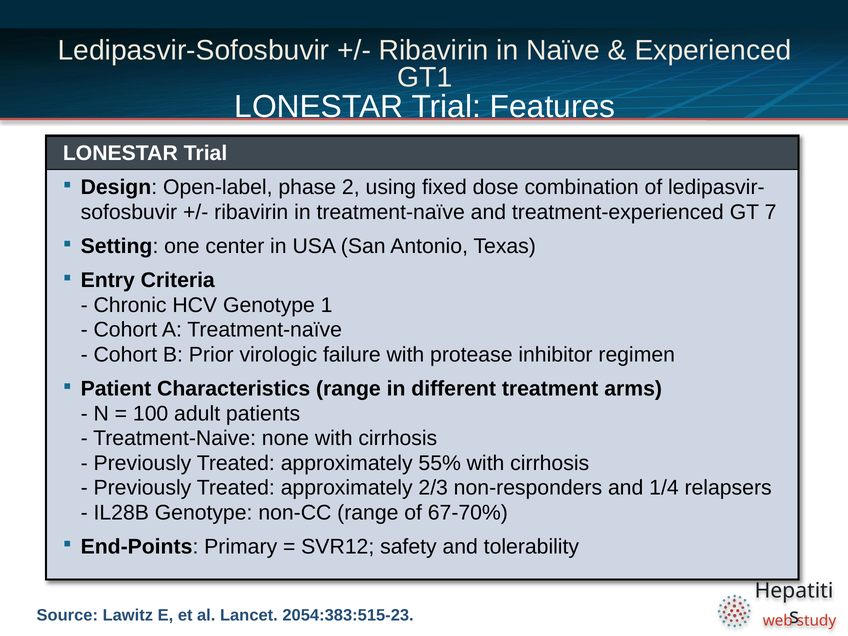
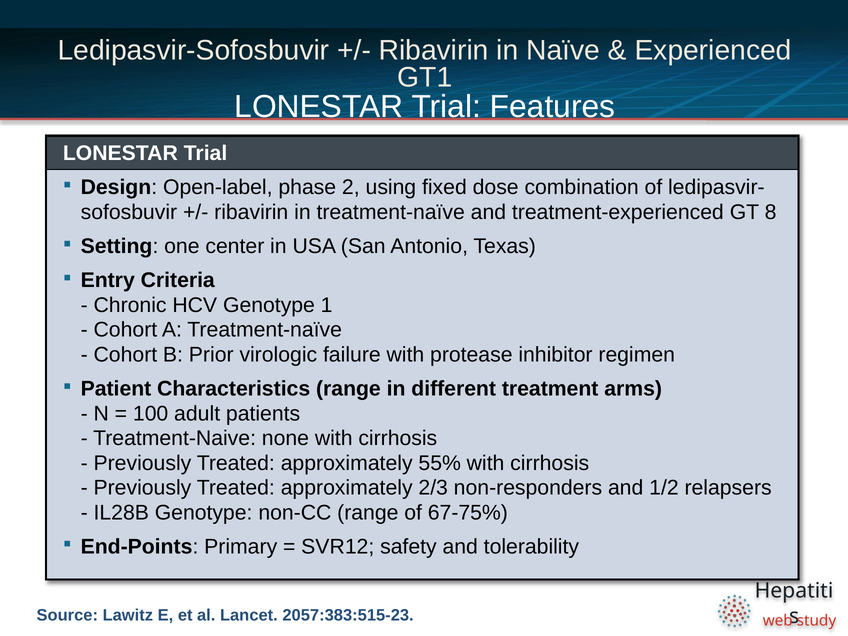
7: 7 -> 8
1/4: 1/4 -> 1/2
67-70%: 67-70% -> 67-75%
2054:383:515-23: 2054:383:515-23 -> 2057:383:515-23
